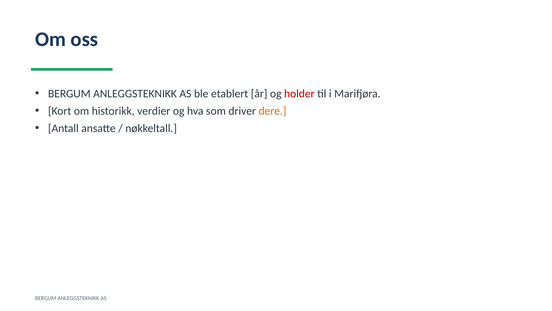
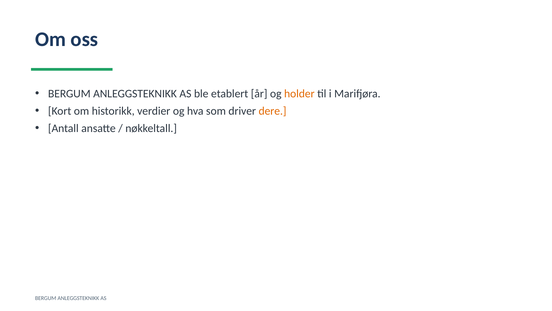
holder colour: red -> orange
